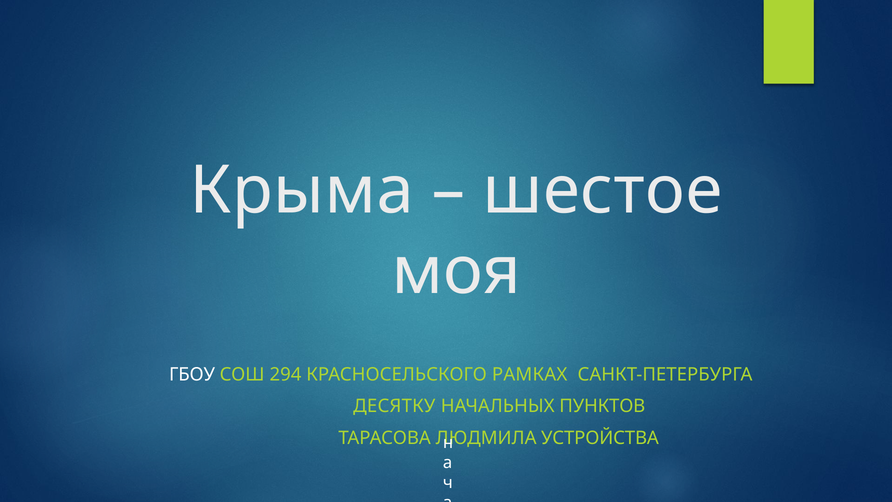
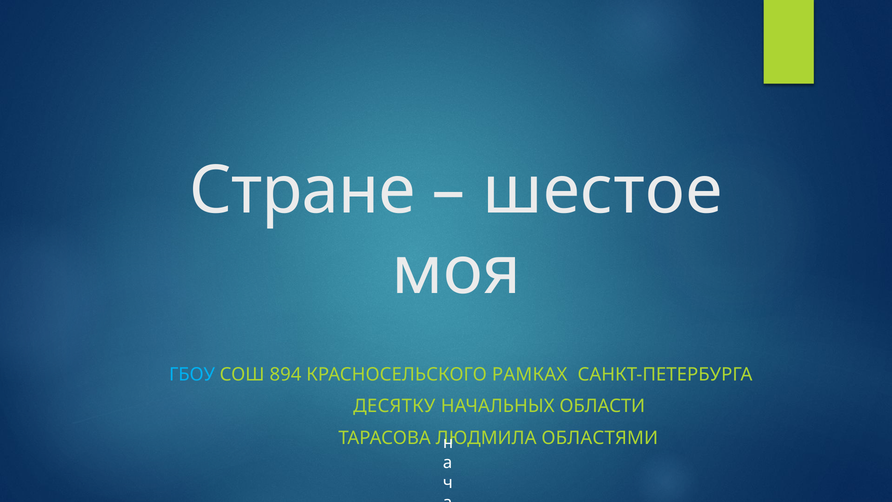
Крыма: Крыма -> Стране
ГБОУ colour: white -> light blue
294: 294 -> 894
ПУНКТОВ: ПУНКТОВ -> ОБЛАСТИ
УСТРОЙСТВА: УСТРОЙСТВА -> ОБЛАСТЯМИ
